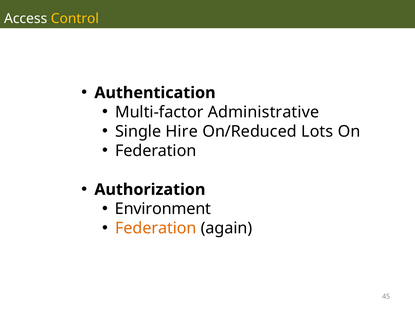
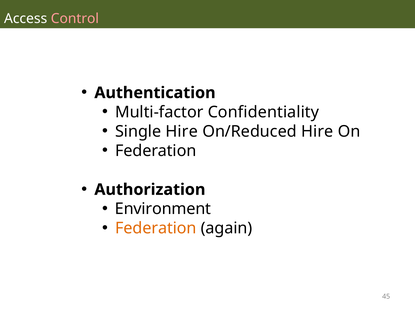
Control colour: yellow -> pink
Administrative: Administrative -> Confidentiality
On/Reduced Lots: Lots -> Hire
